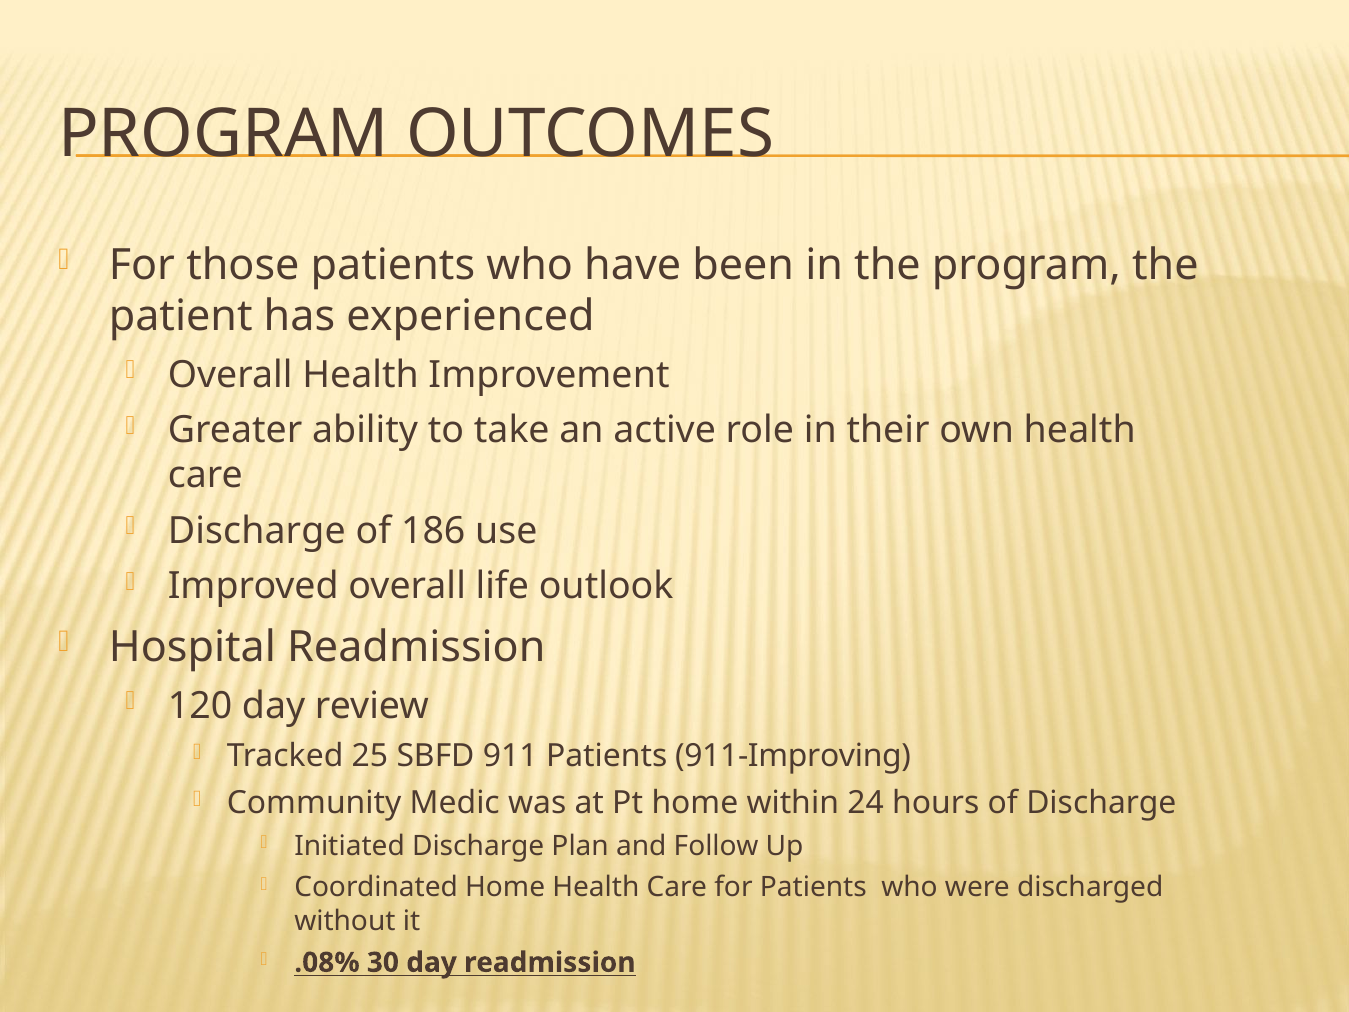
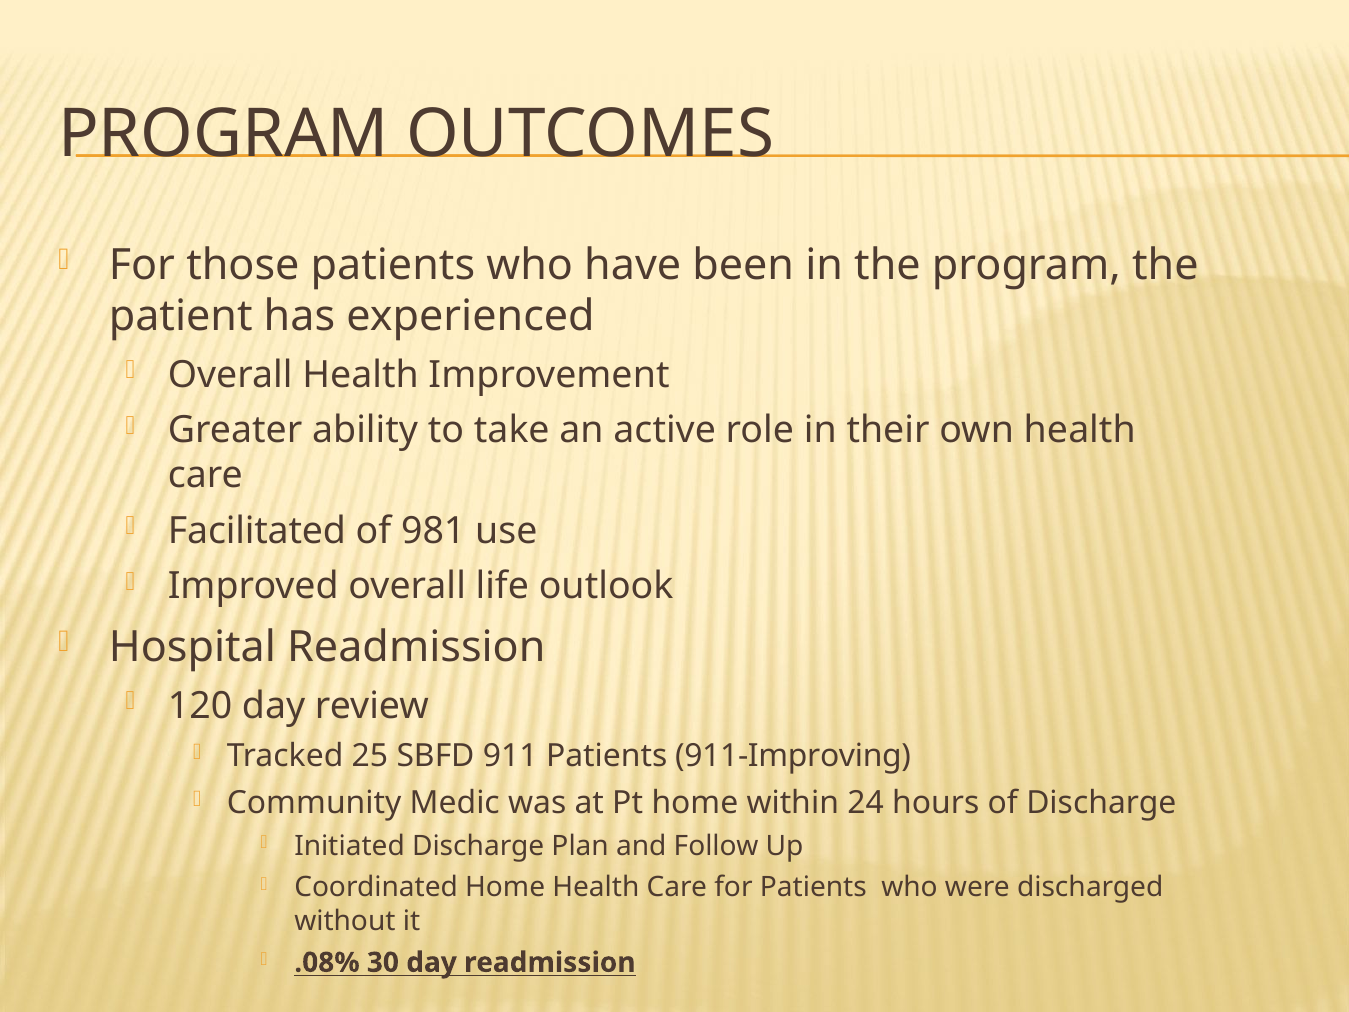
Discharge at (257, 531): Discharge -> Facilitated
186: 186 -> 981
